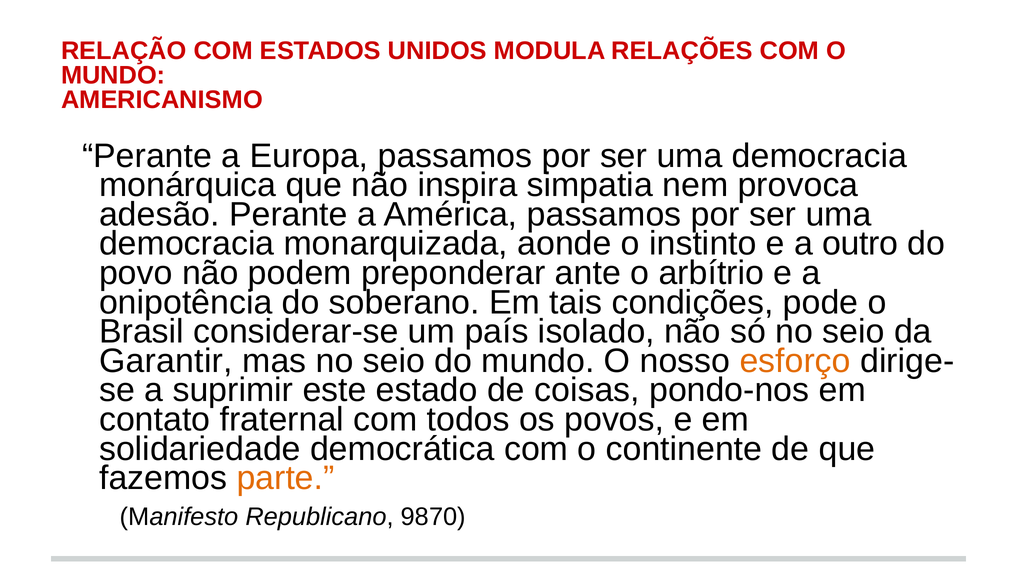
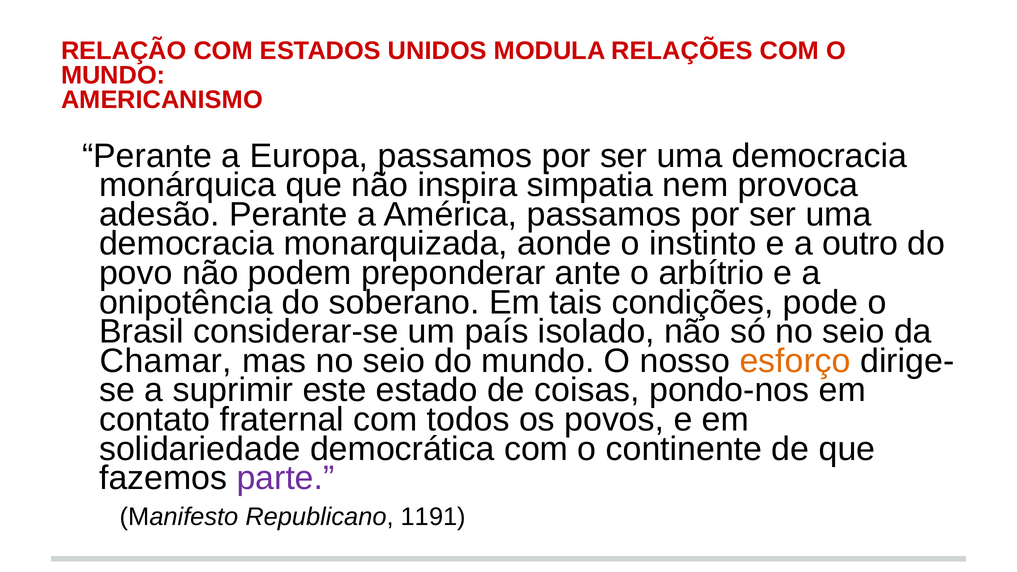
Garantir: Garantir -> Chamar
parte colour: orange -> purple
9870: 9870 -> 1191
